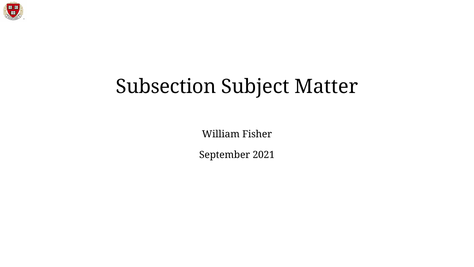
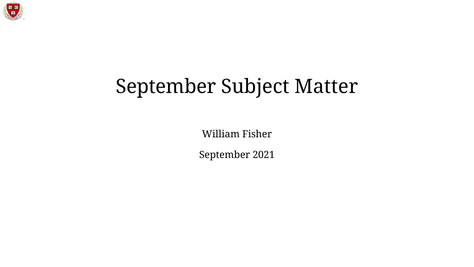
Subsection at (166, 87): Subsection -> September
